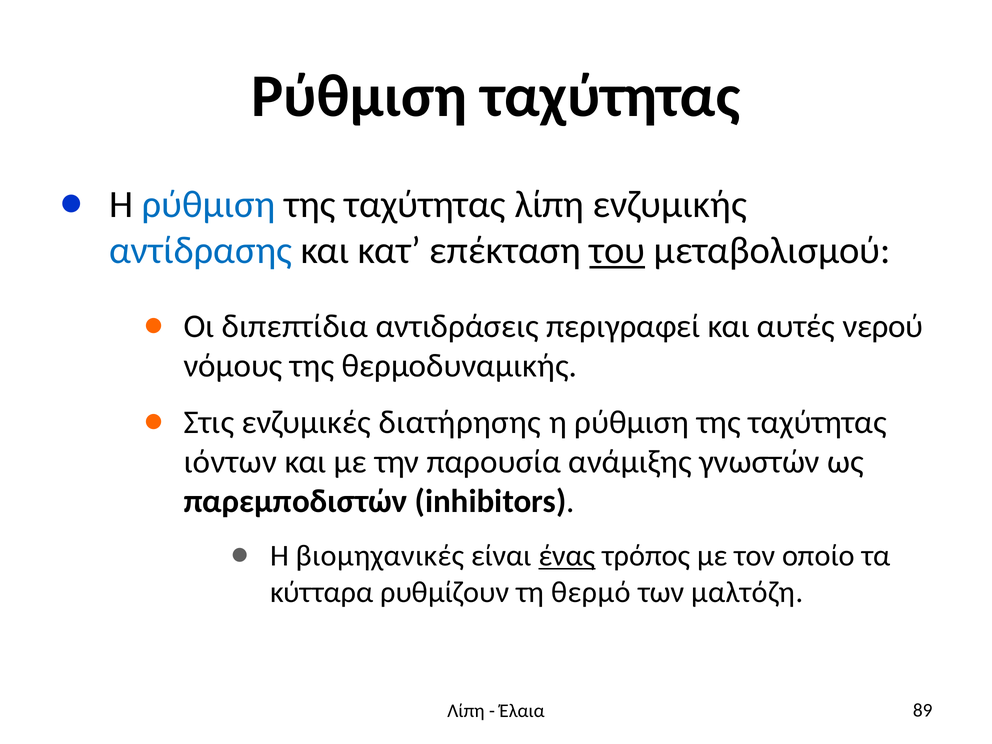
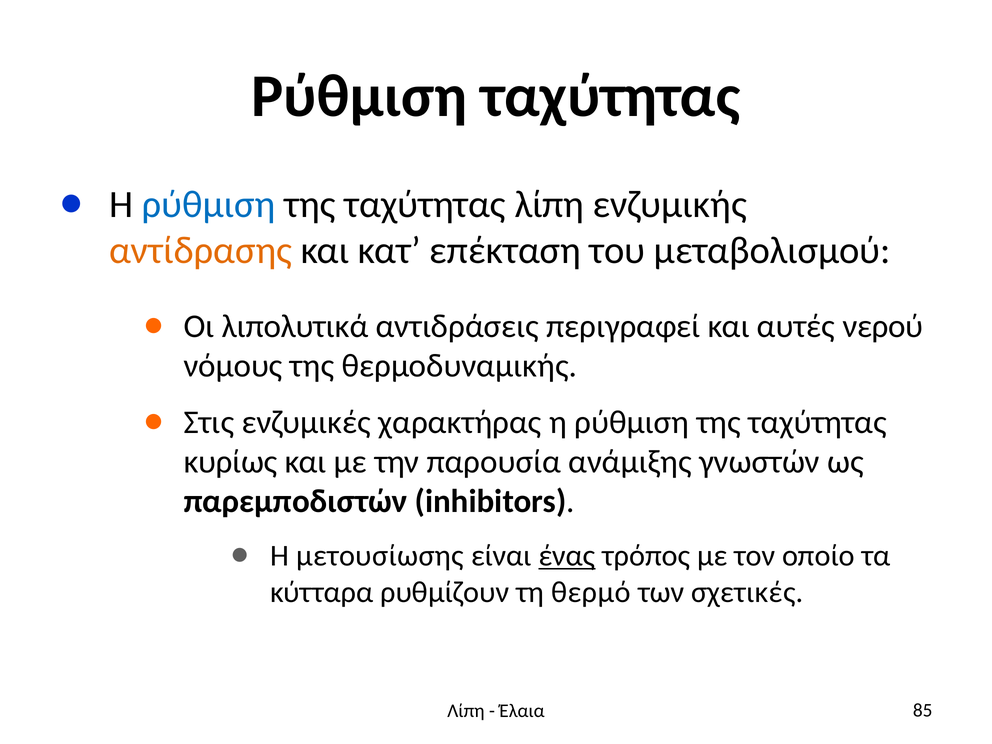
αντίδρασης colour: blue -> orange
του underline: present -> none
διπεπτίδια: διπεπτίδια -> λιπολυτικά
διατήρησης: διατήρησης -> χαρακτήρας
ιόντων: ιόντων -> κυρίως
βιομηχανικές: βιομηχανικές -> μετουσίωσης
μαλτόζη: μαλτόζη -> σχετικές
89: 89 -> 85
